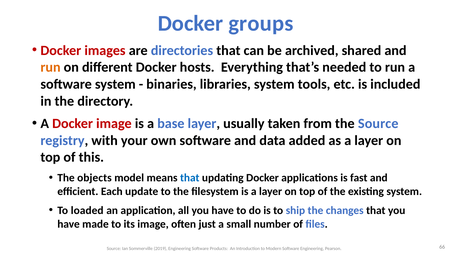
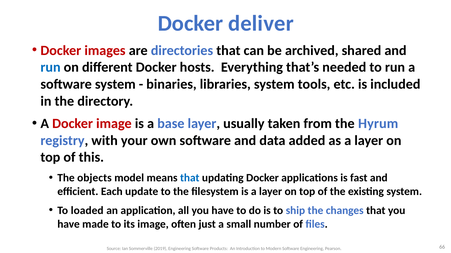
groups: groups -> deliver
run at (51, 68) colour: orange -> blue
the Source: Source -> Hyrum
